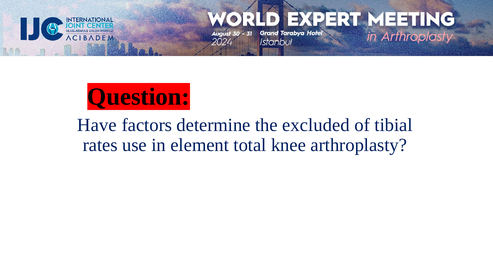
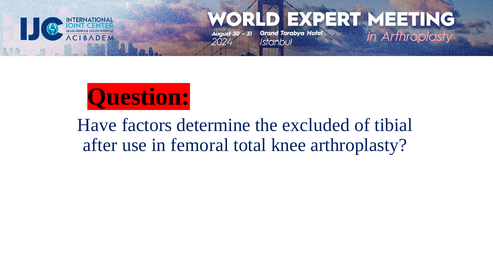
rates: rates -> after
element: element -> femoral
